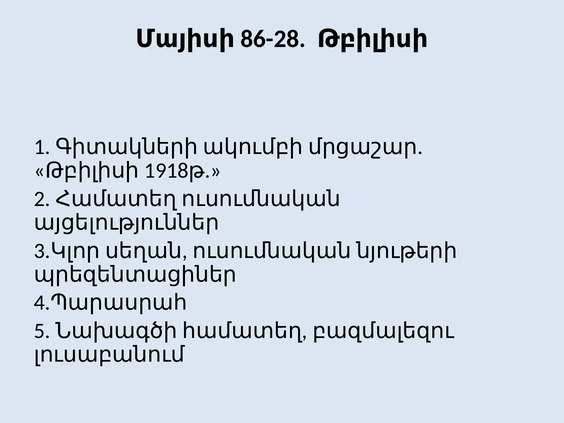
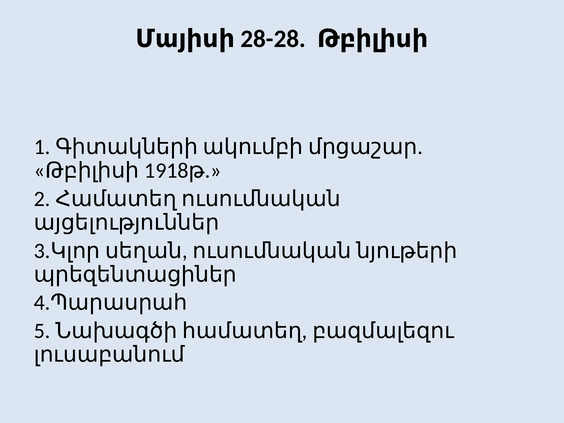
86-28: 86-28 -> 28-28
